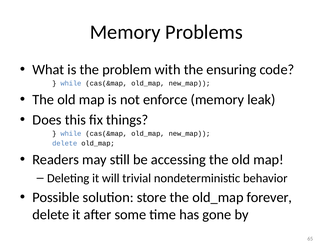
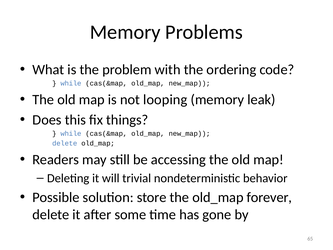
ensuring: ensuring -> ordering
enforce: enforce -> looping
